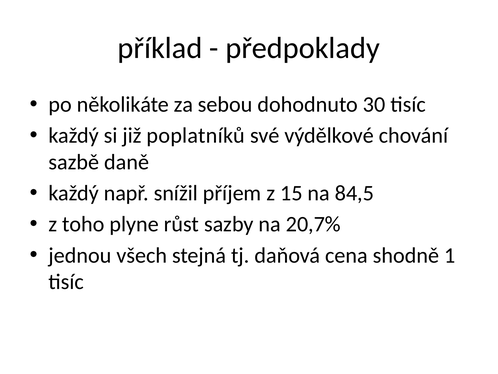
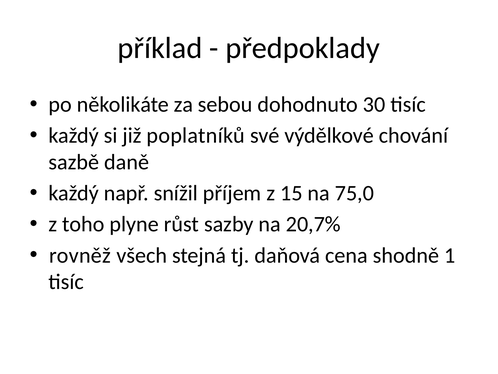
84,5: 84,5 -> 75,0
jednou: jednou -> rovněž
